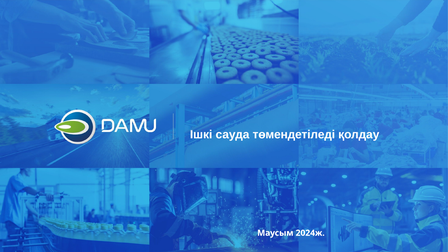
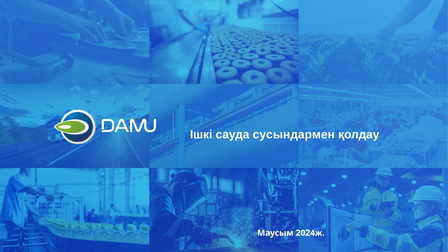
төмендетіледі: төмендетіледі -> сусындармен
